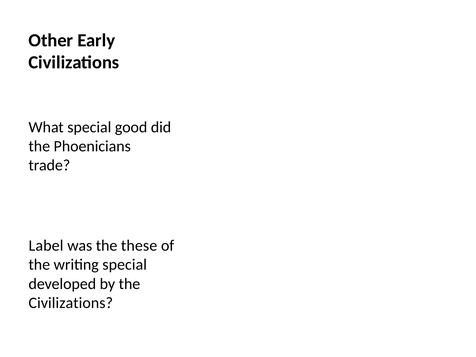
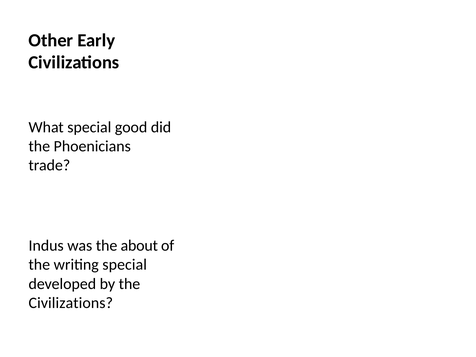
Label: Label -> Indus
these: these -> about
